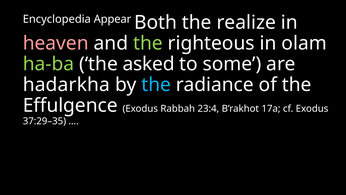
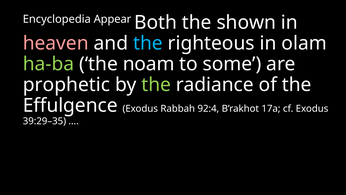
realize: realize -> shown
the at (148, 43) colour: light green -> light blue
asked: asked -> noam
hadarkha: hadarkha -> prophetic
the at (156, 85) colour: light blue -> light green
23:4: 23:4 -> 92:4
37:29–35: 37:29–35 -> 39:29–35
